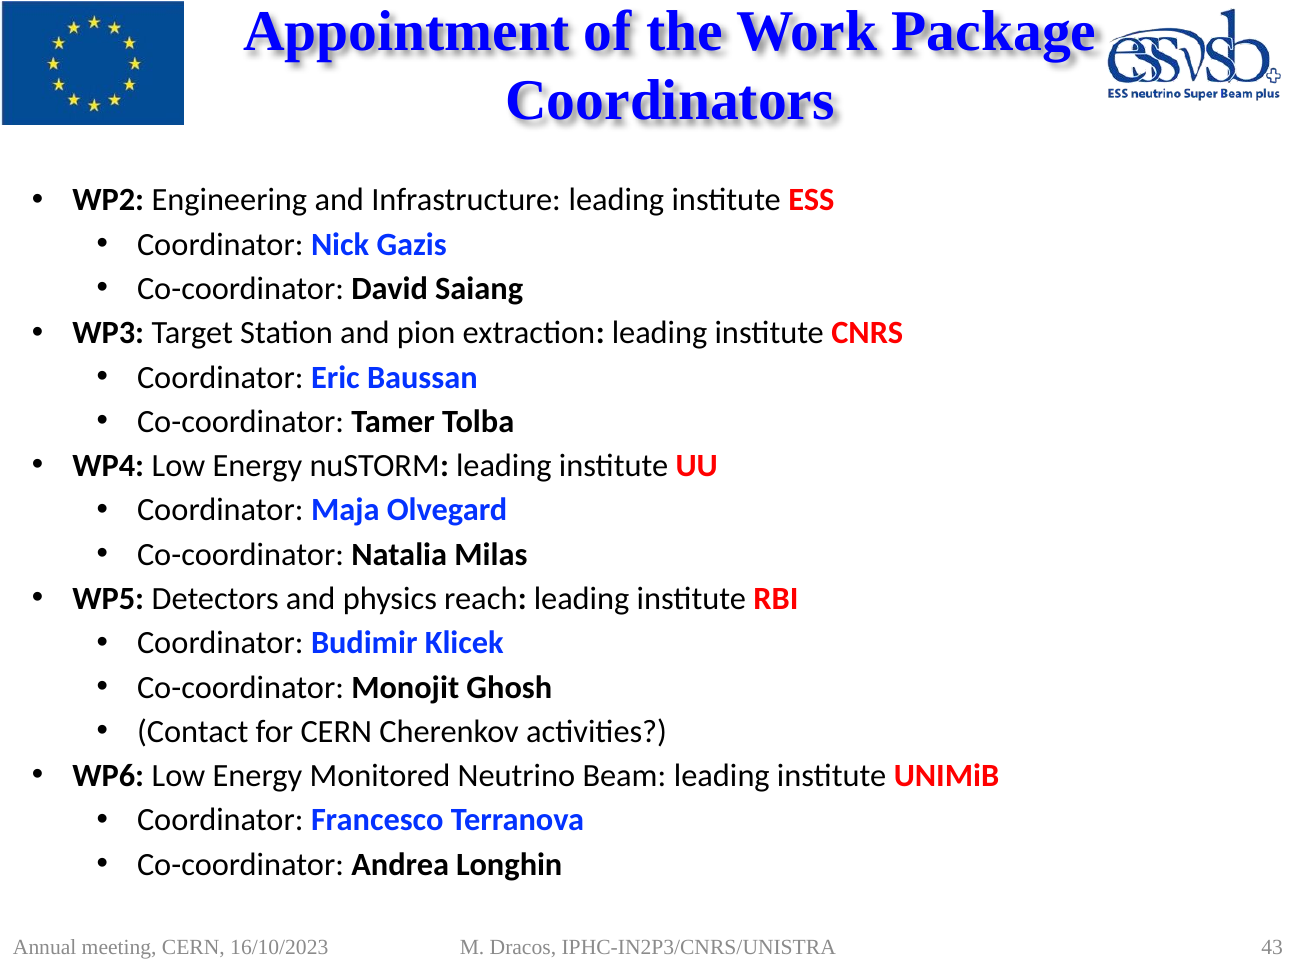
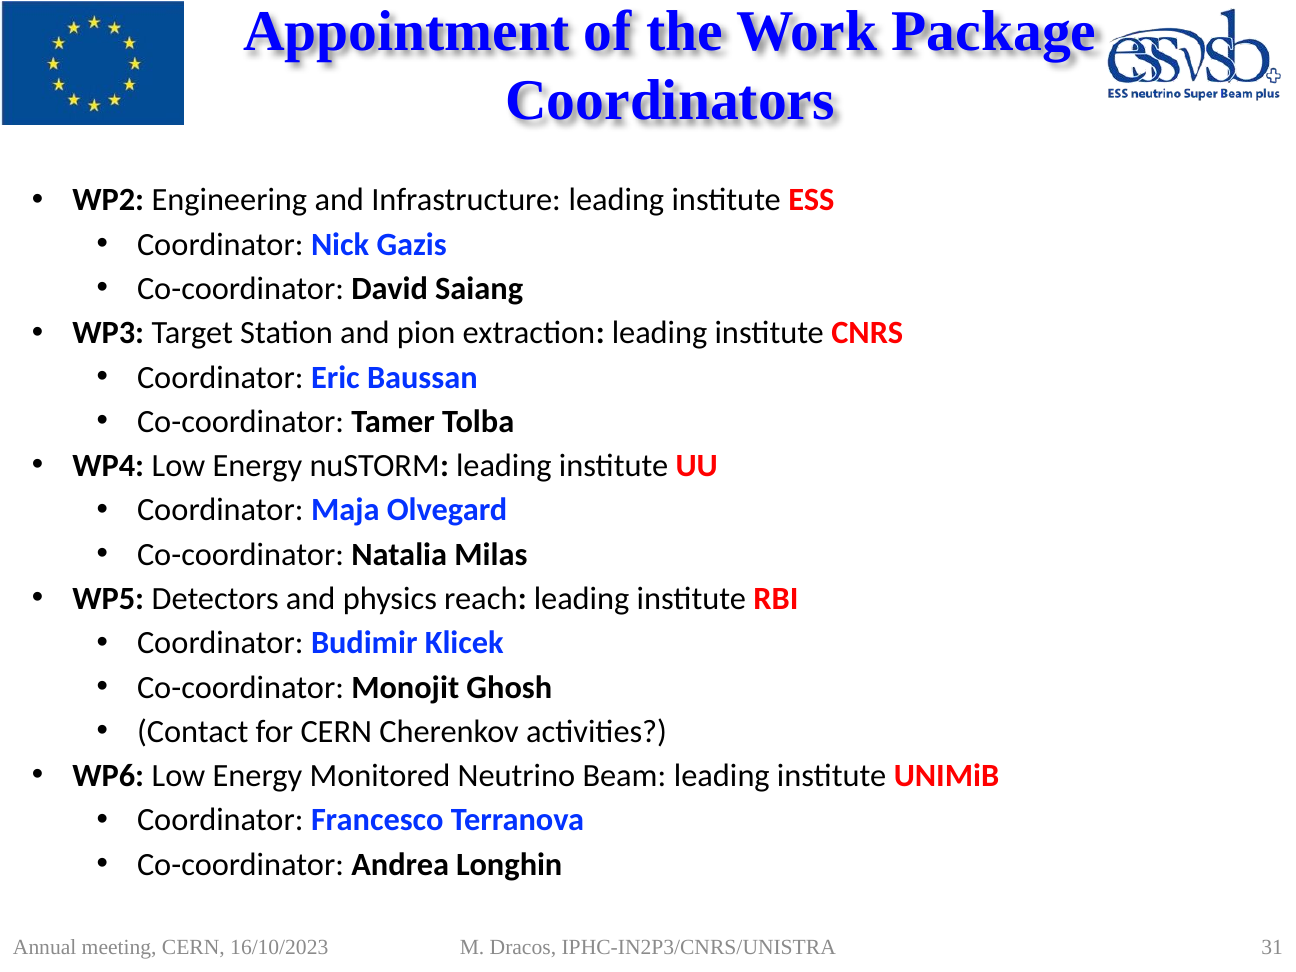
43: 43 -> 31
